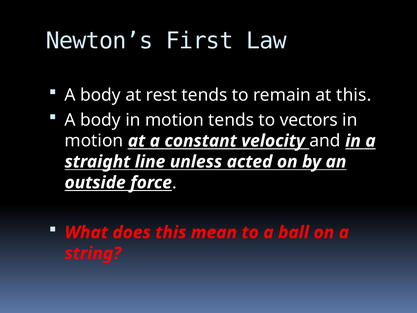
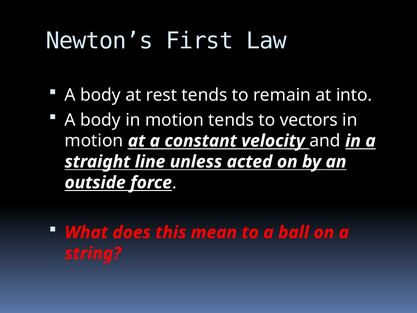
at this: this -> into
